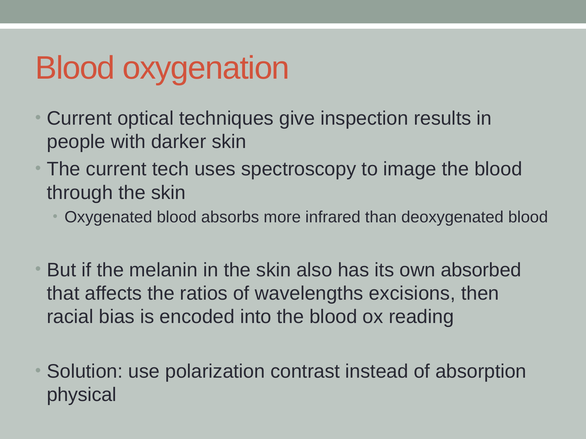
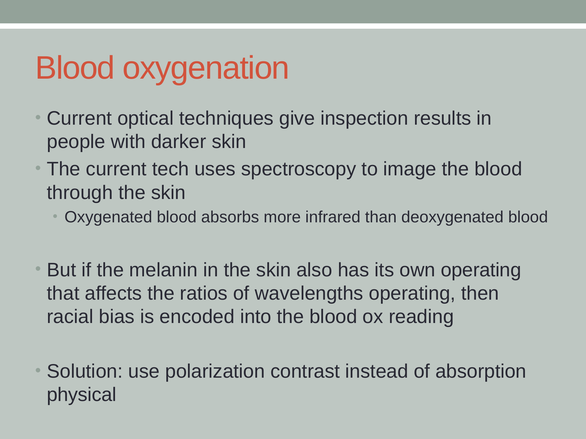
own absorbed: absorbed -> operating
wavelengths excisions: excisions -> operating
